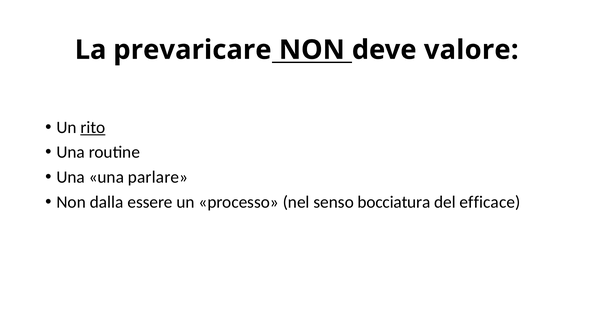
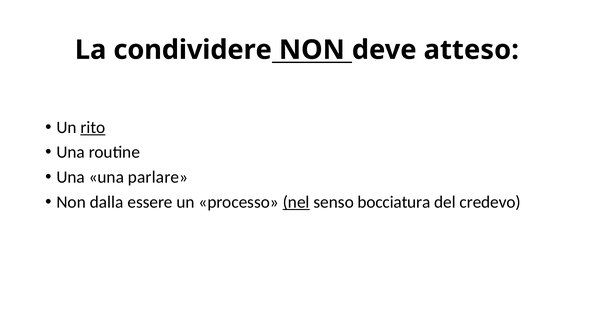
prevaricare: prevaricare -> condividere
valore: valore -> atteso
nel underline: none -> present
efficace: efficace -> credevo
